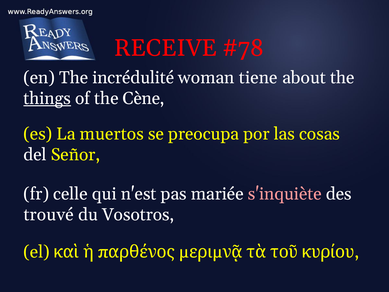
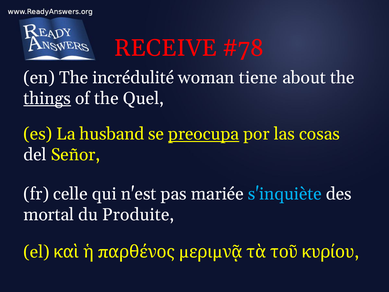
Cène: Cène -> Quel
muertos: muertos -> husband
preocupa underline: none -> present
s'inquiète colour: pink -> light blue
trouvé: trouvé -> mortal
Vosotros: Vosotros -> Produite
